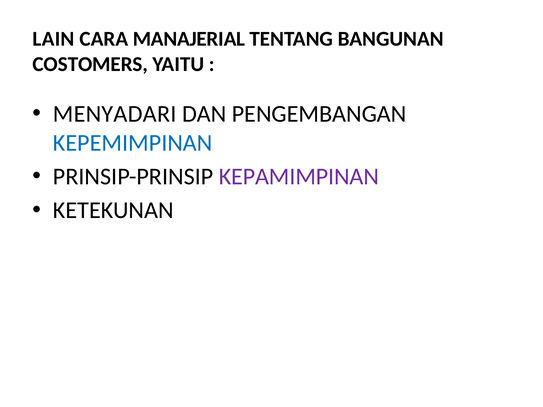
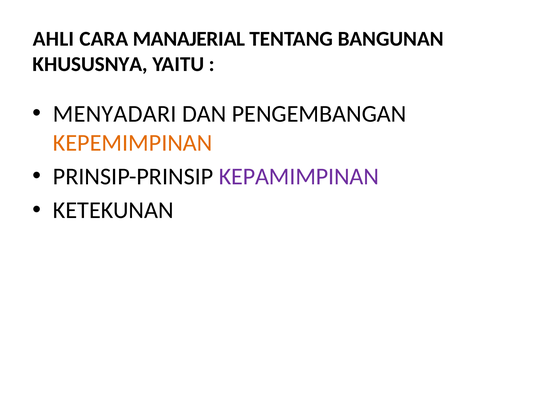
LAIN: LAIN -> AHLI
COSTOMERS: COSTOMERS -> KHUSUSNYA
KEPEMIMPINAN colour: blue -> orange
